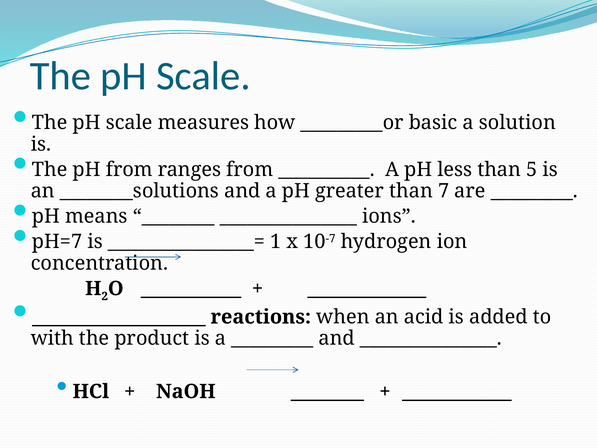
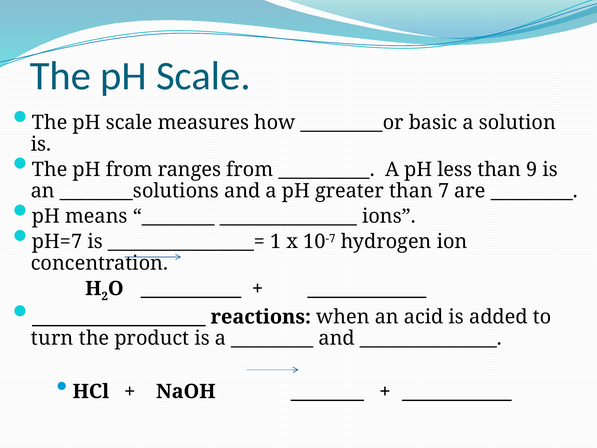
5: 5 -> 9
with: with -> turn
